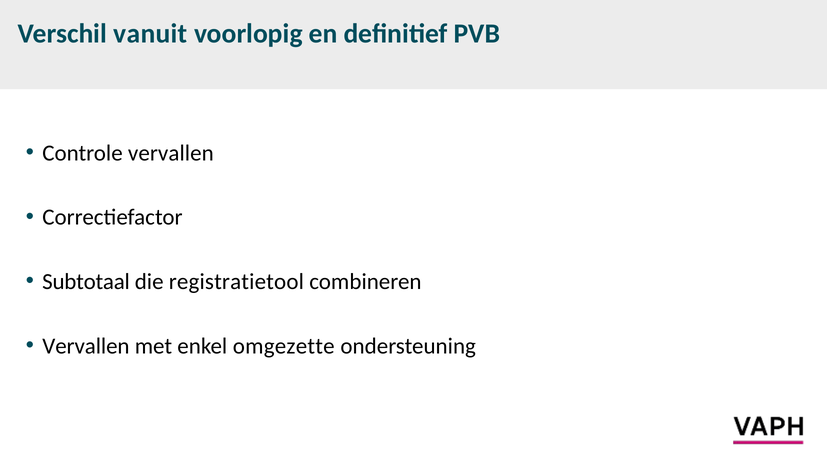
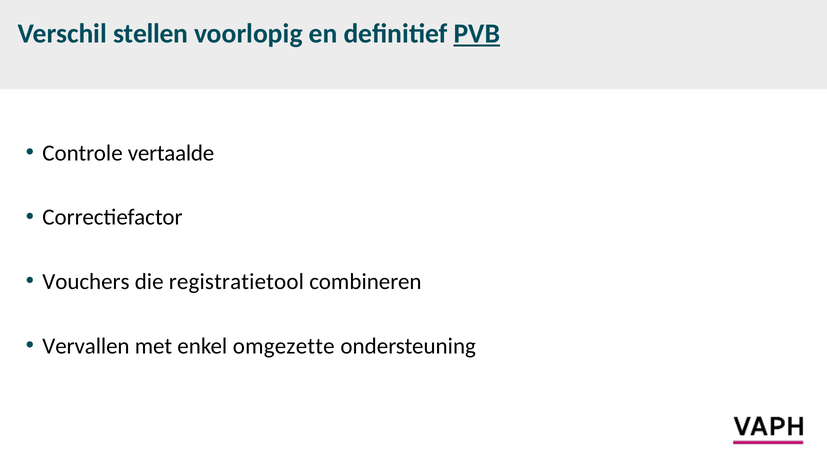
vanuit: vanuit -> stellen
PVB underline: none -> present
Controle vervallen: vervallen -> vertaalde
Subtotaal: Subtotaal -> Vouchers
